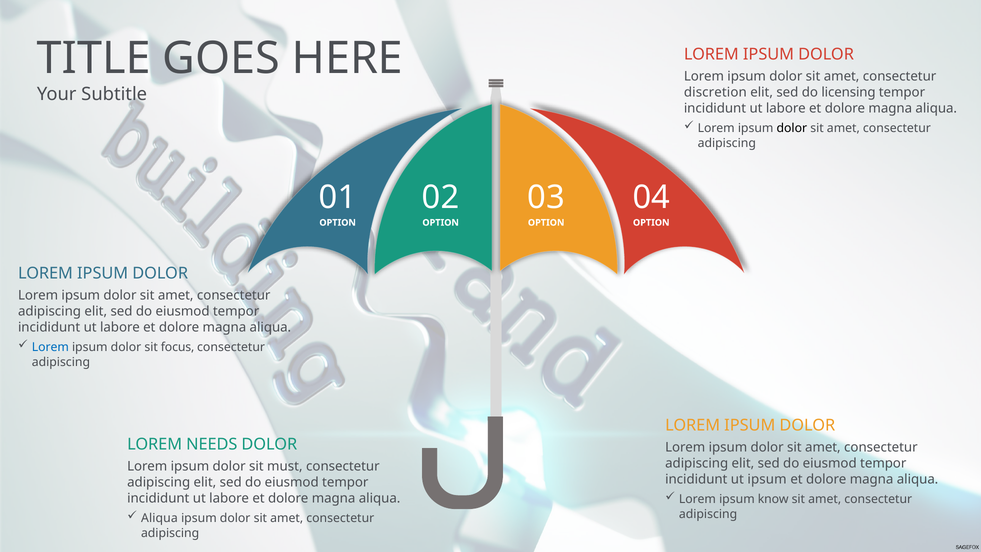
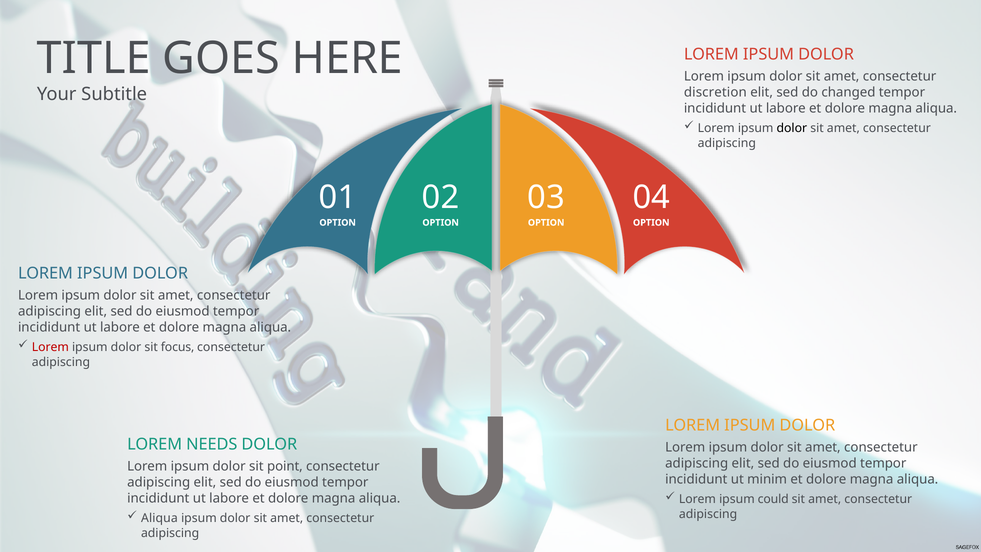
licensing: licensing -> changed
Lorem at (50, 347) colour: blue -> red
must: must -> point
ut ipsum: ipsum -> minim
know: know -> could
